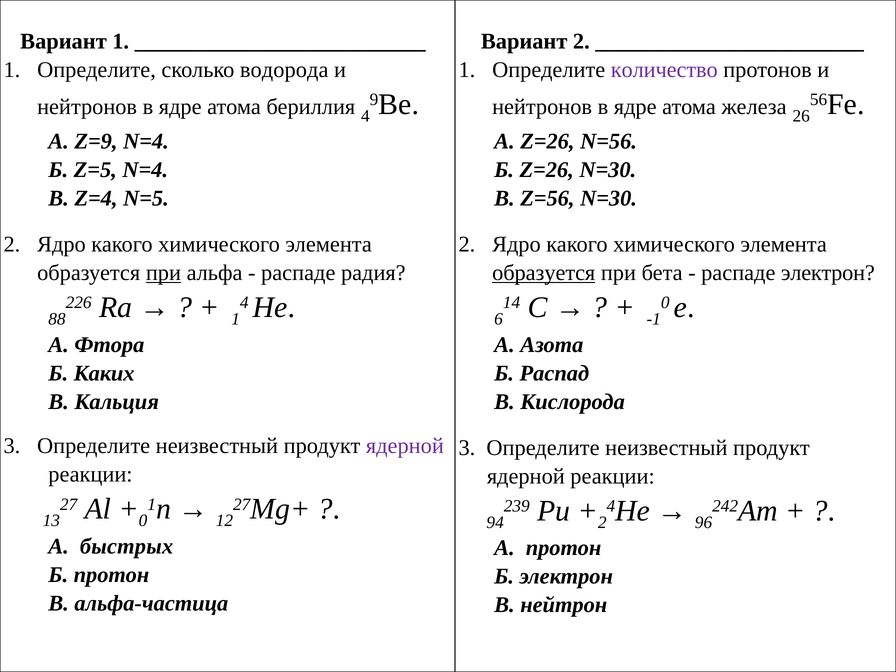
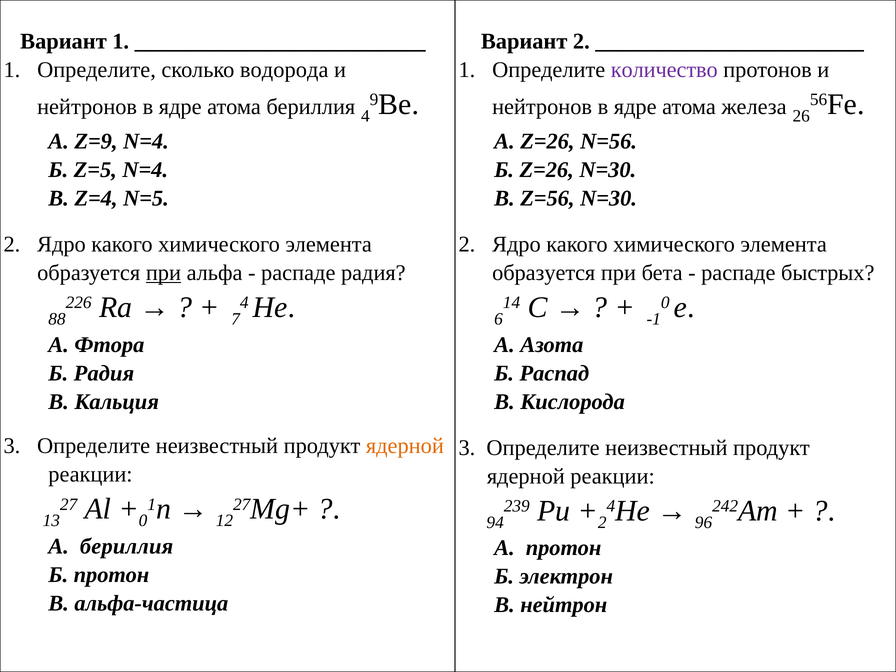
образуется at (544, 273) underline: present -> none
распаде электрон: электрон -> быстрых
1 at (236, 319): 1 -> 7
Б Каких: Каких -> Радия
ядерной at (405, 446) colour: purple -> orange
А быстрых: быстрых -> бериллия
